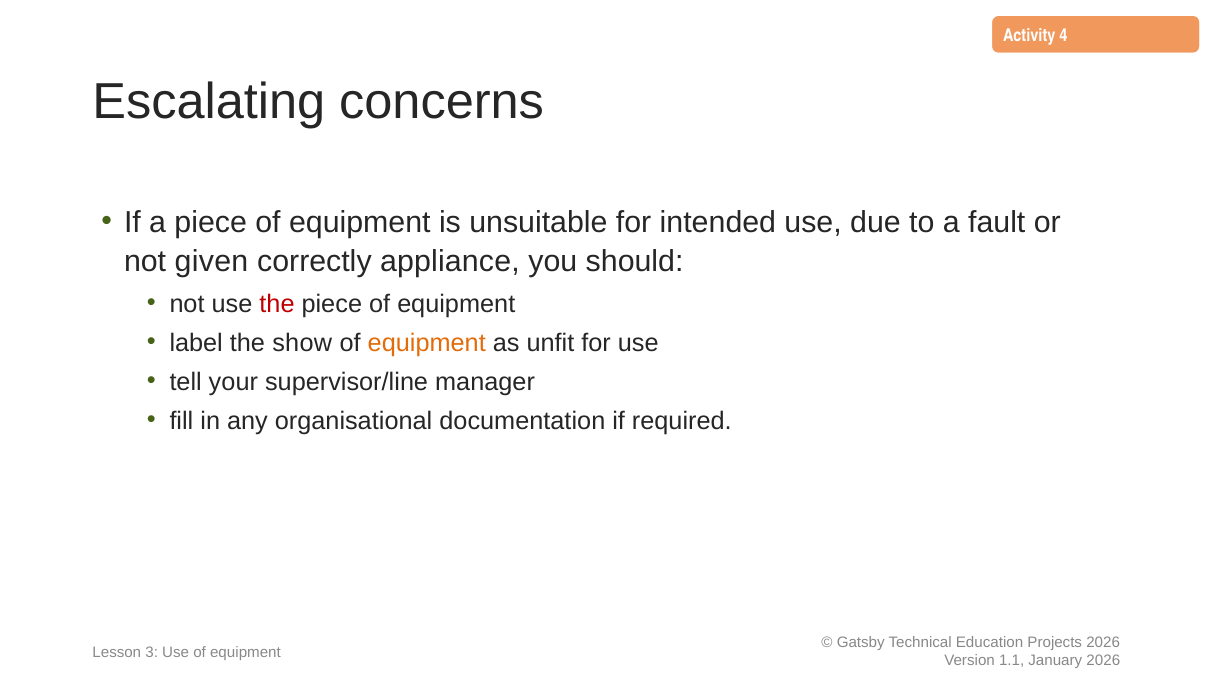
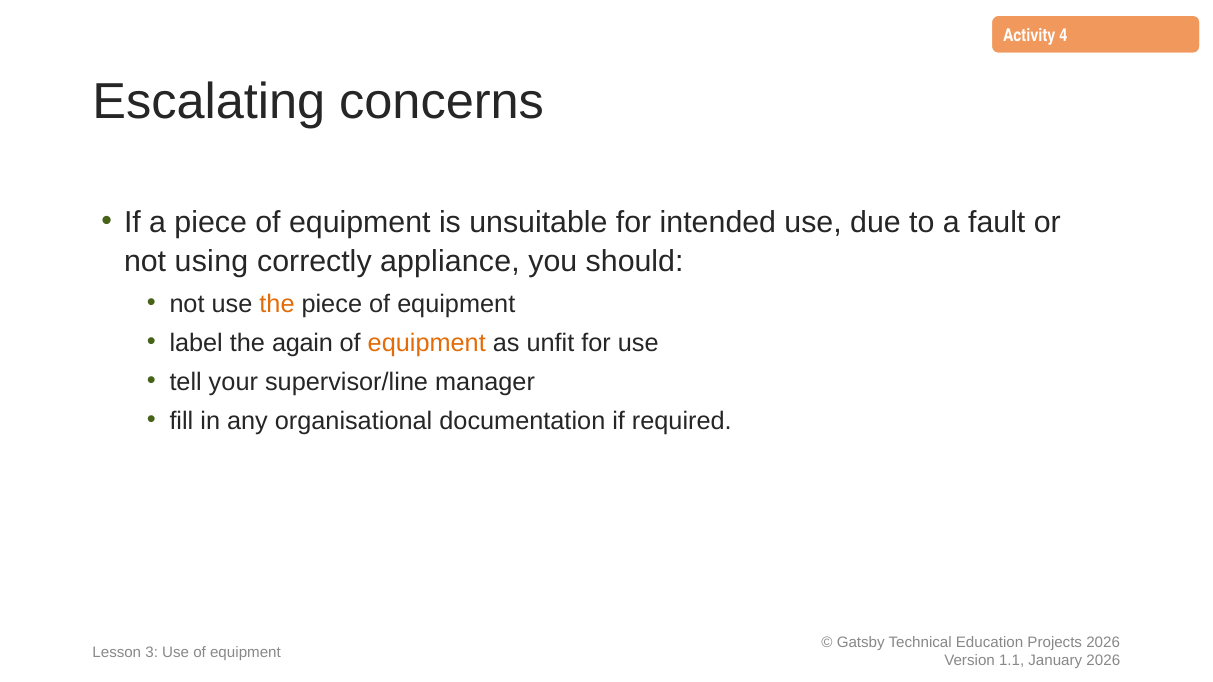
given: given -> using
the at (277, 304) colour: red -> orange
show: show -> again
